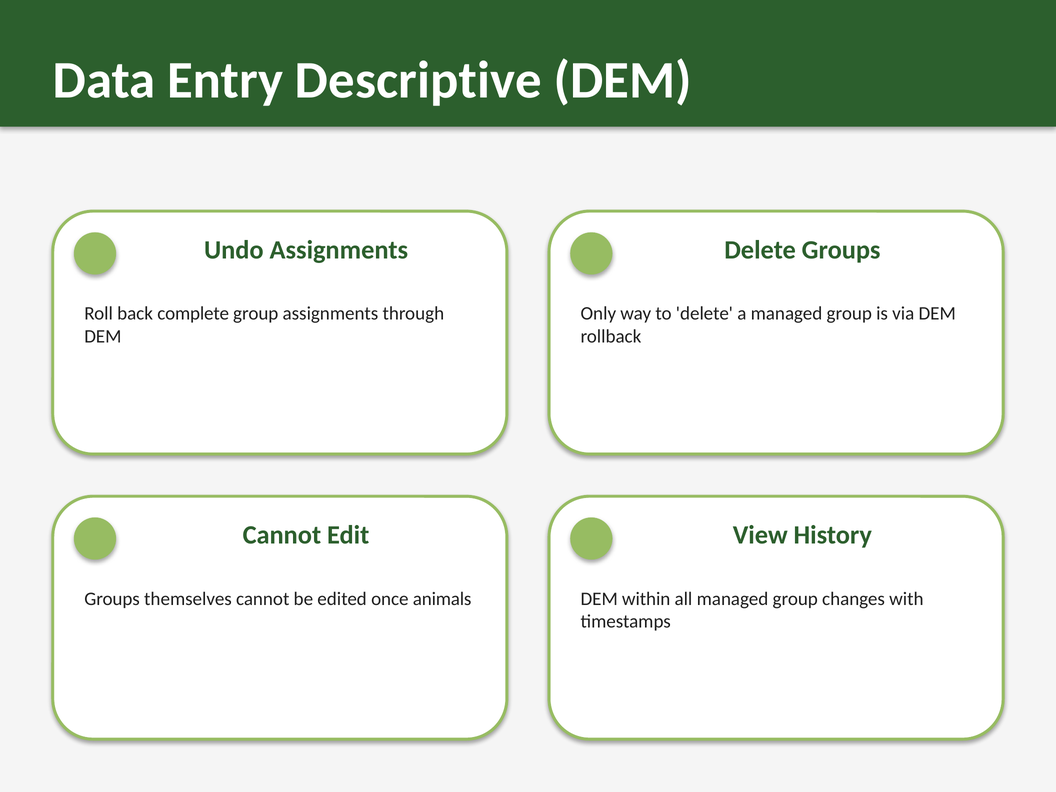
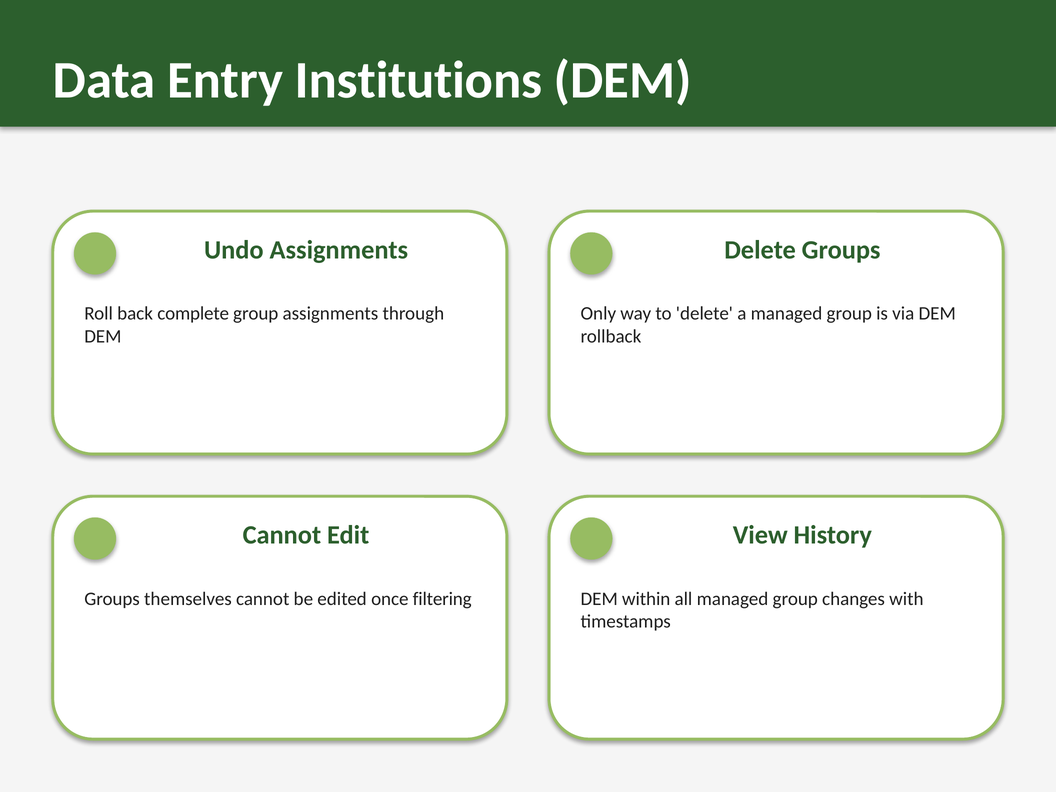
Descriptive: Descriptive -> Institutions
animals: animals -> filtering
